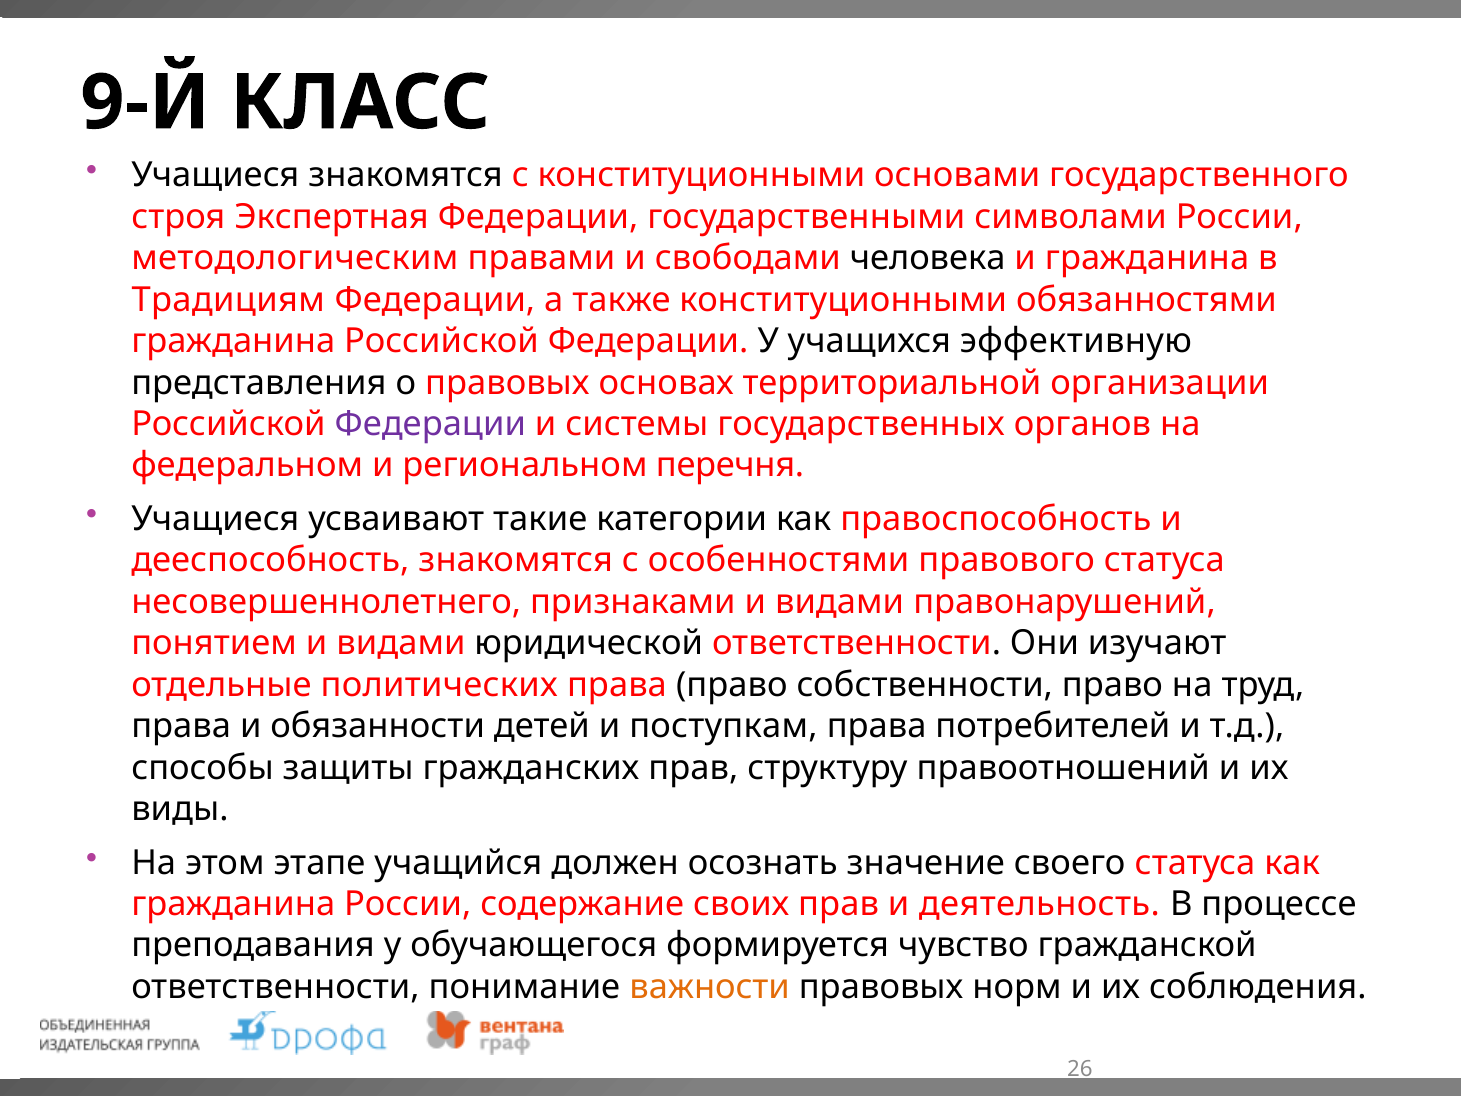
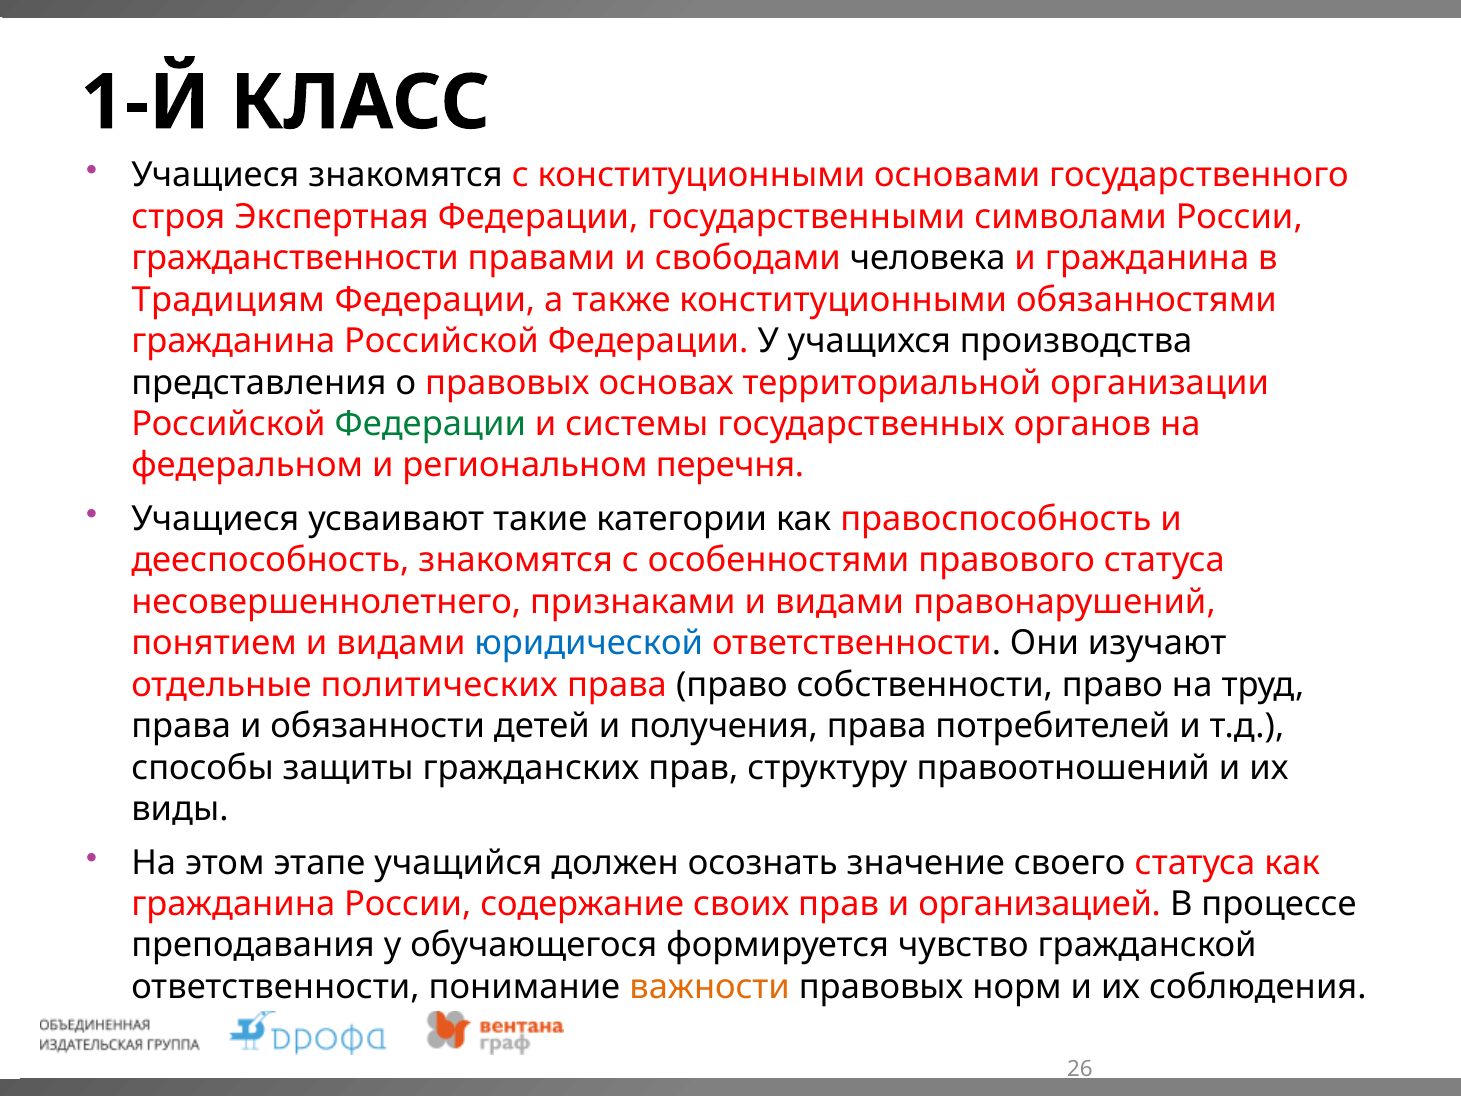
9-Й: 9-Й -> 1-Й
методологическим: методологическим -> гражданственности
эффективную: эффективную -> производства
Федерации at (430, 424) colour: purple -> green
юридической colour: black -> blue
поступкам: поступкам -> получения
деятельность: деятельность -> организацией
